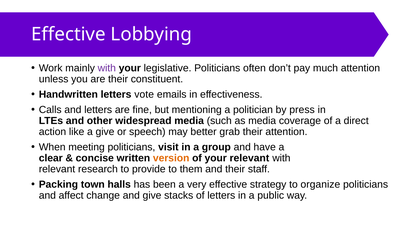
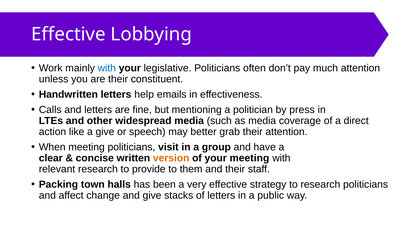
with at (107, 68) colour: purple -> blue
vote: vote -> help
your relevant: relevant -> meeting
to organize: organize -> research
